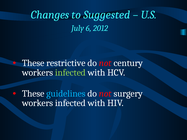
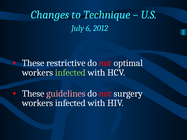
Suggested: Suggested -> Technique
century: century -> optimal
guidelines colour: light blue -> pink
